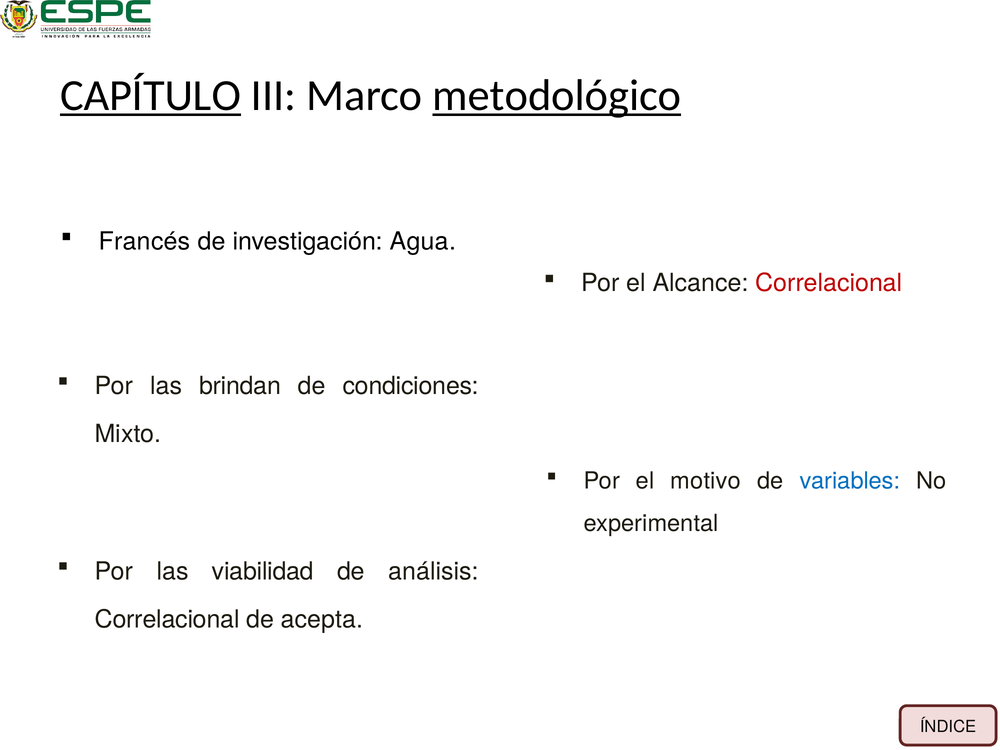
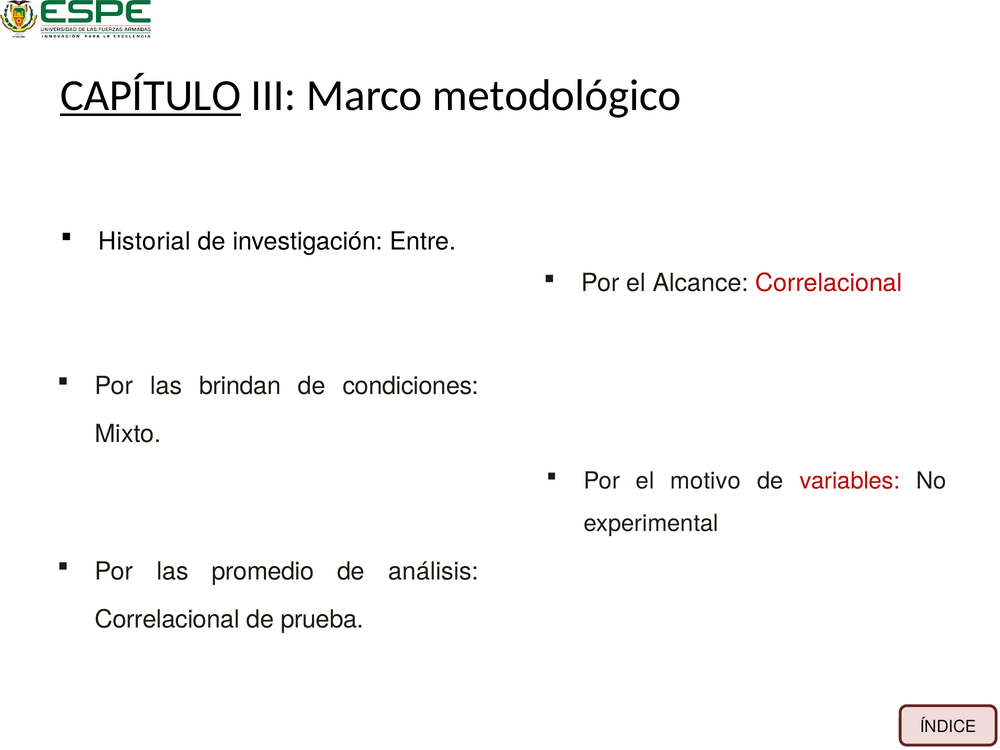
metodológico underline: present -> none
Francés: Francés -> Historial
Agua: Agua -> Entre
variables colour: blue -> red
viabilidad: viabilidad -> promedio
acepta: acepta -> prueba
